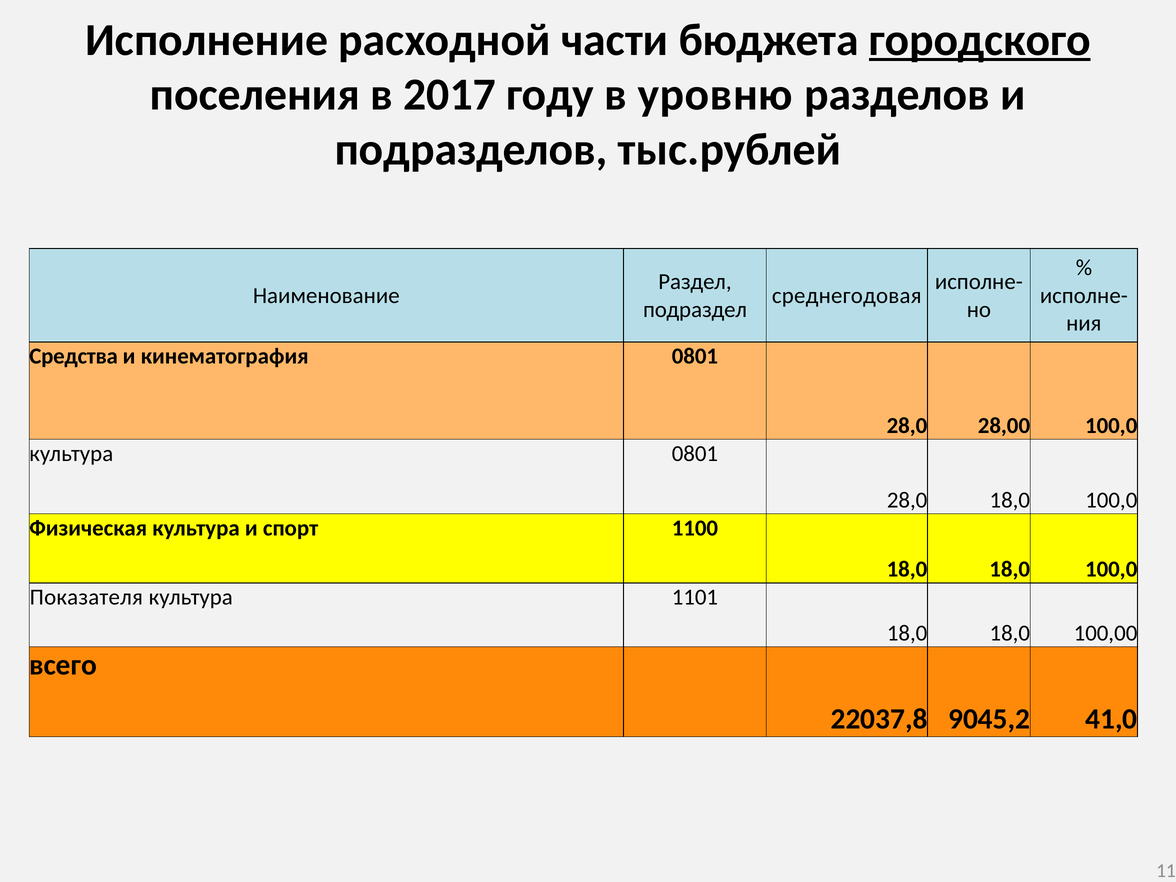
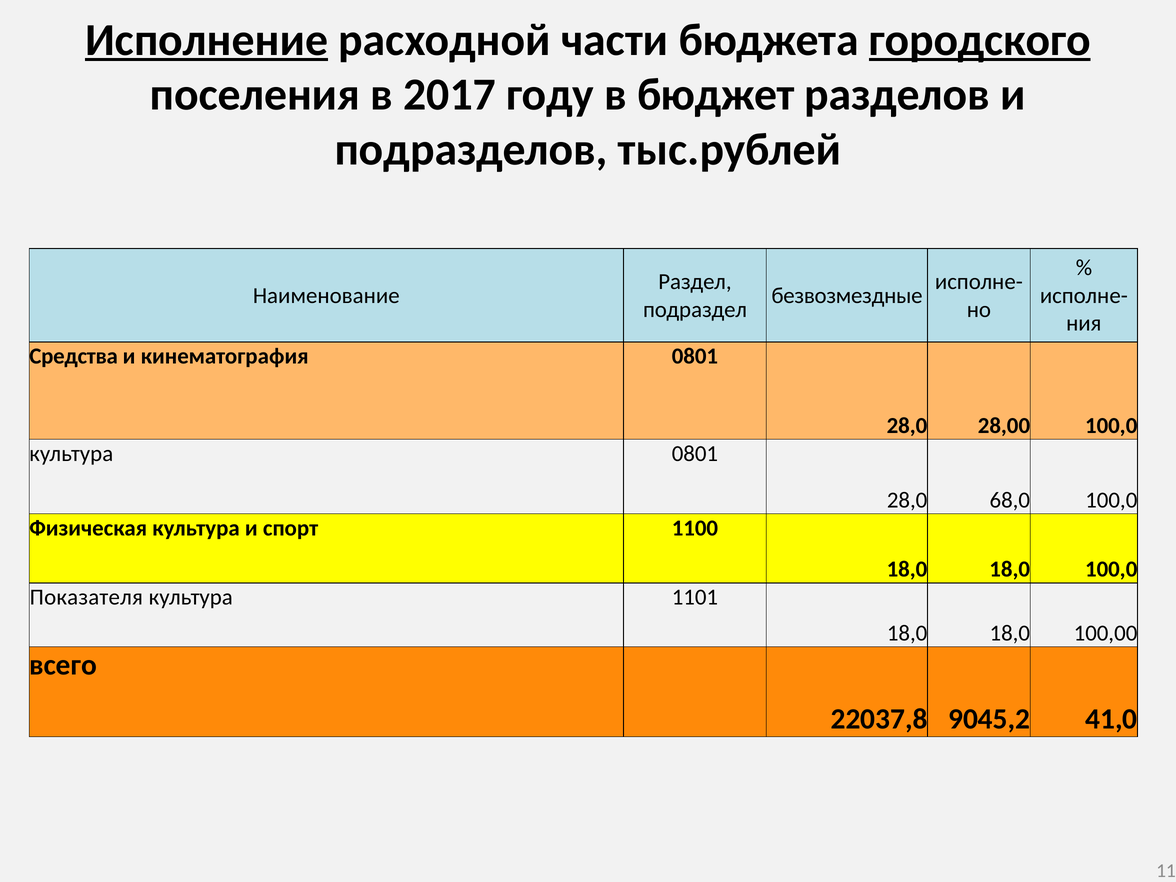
Исполнение underline: none -> present
уровню: уровню -> бюджет
среднегодовая: среднегодовая -> безвозмездные
28,0 18,0: 18,0 -> 68,0
